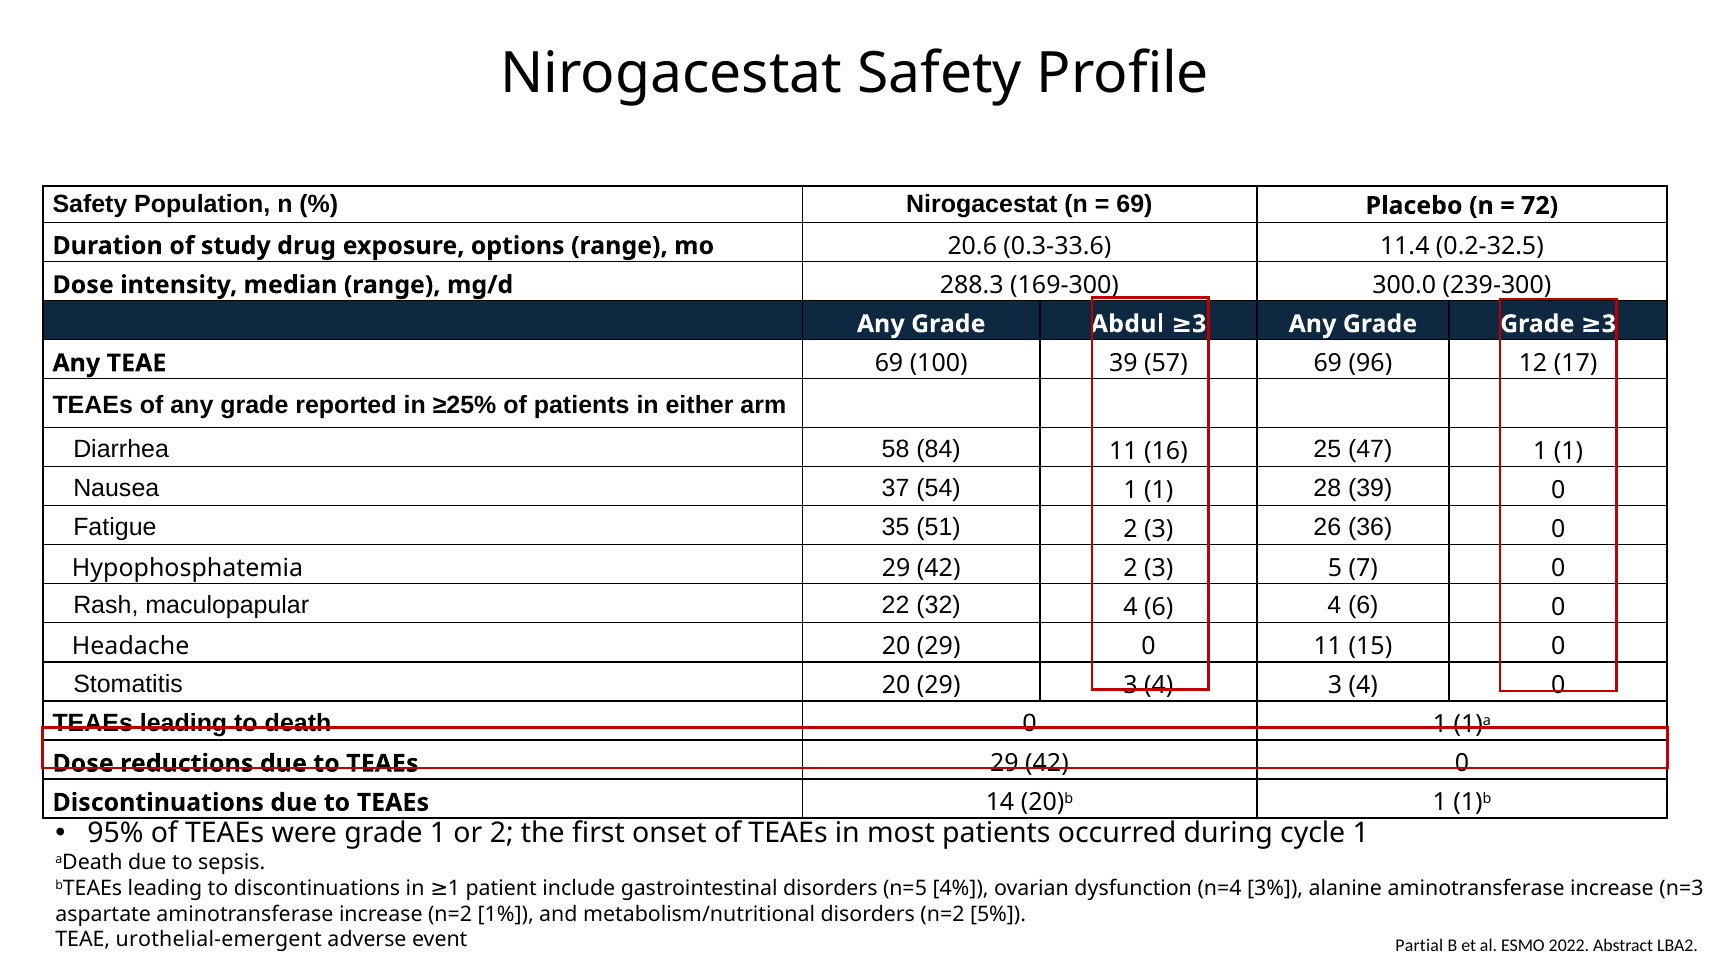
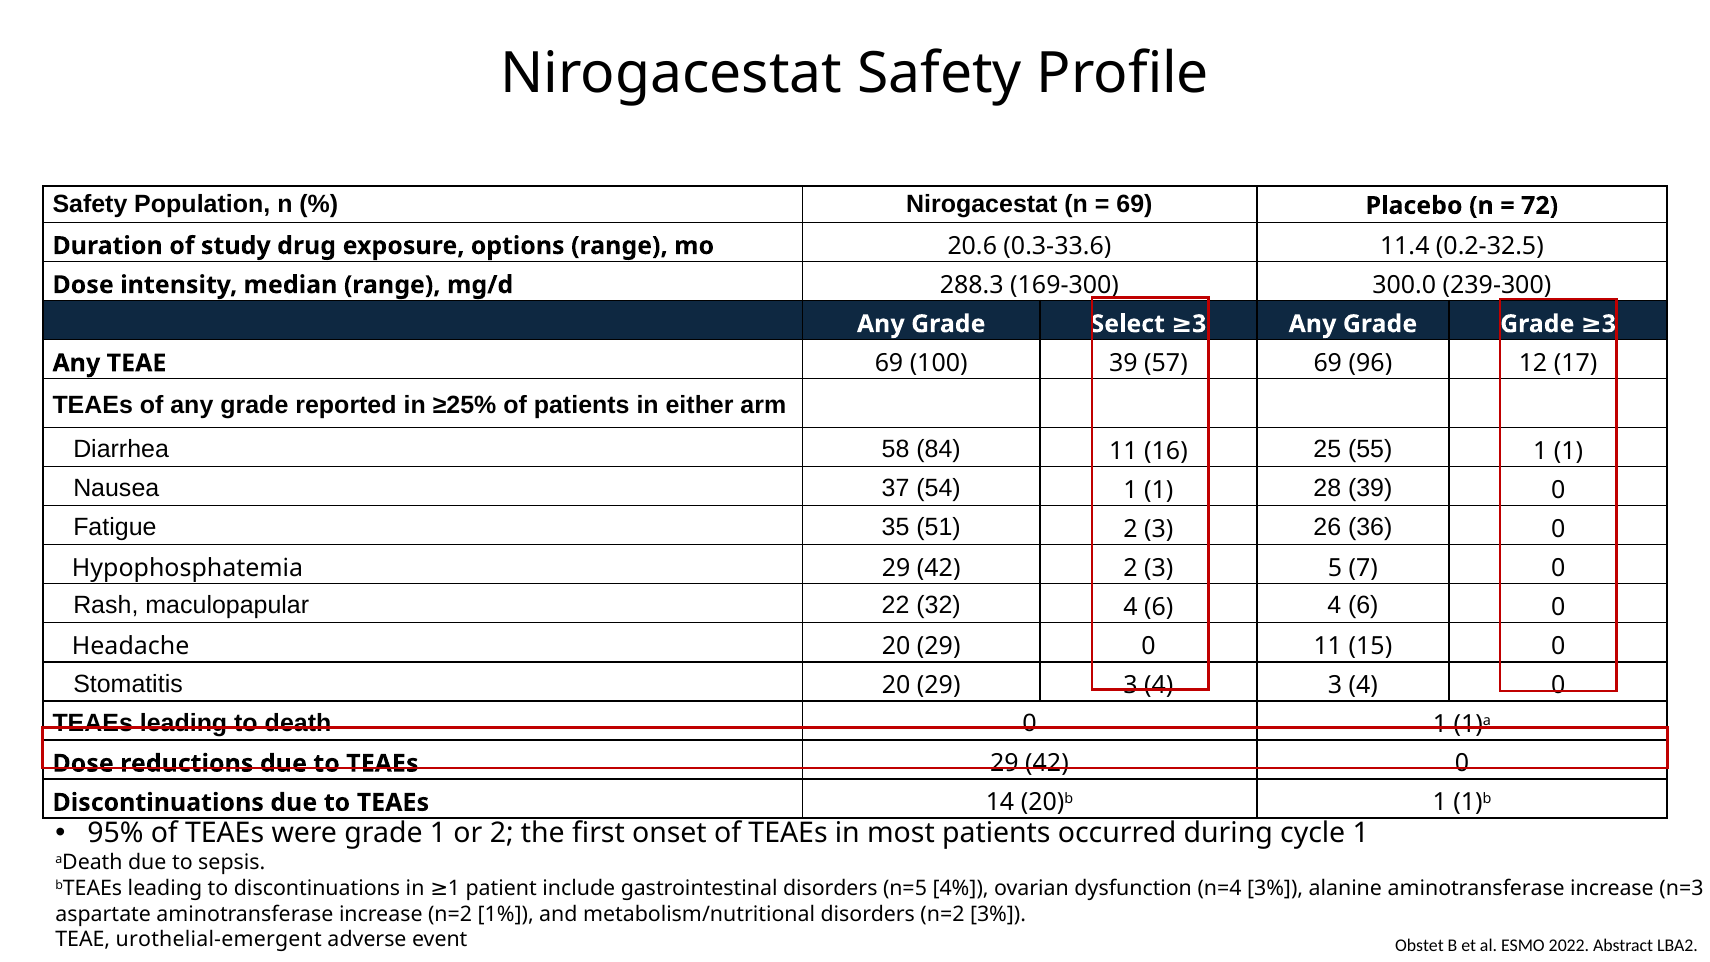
Abdul: Abdul -> Select
47: 47 -> 55
n=2 5%: 5% -> 3%
Partial: Partial -> Obstet
